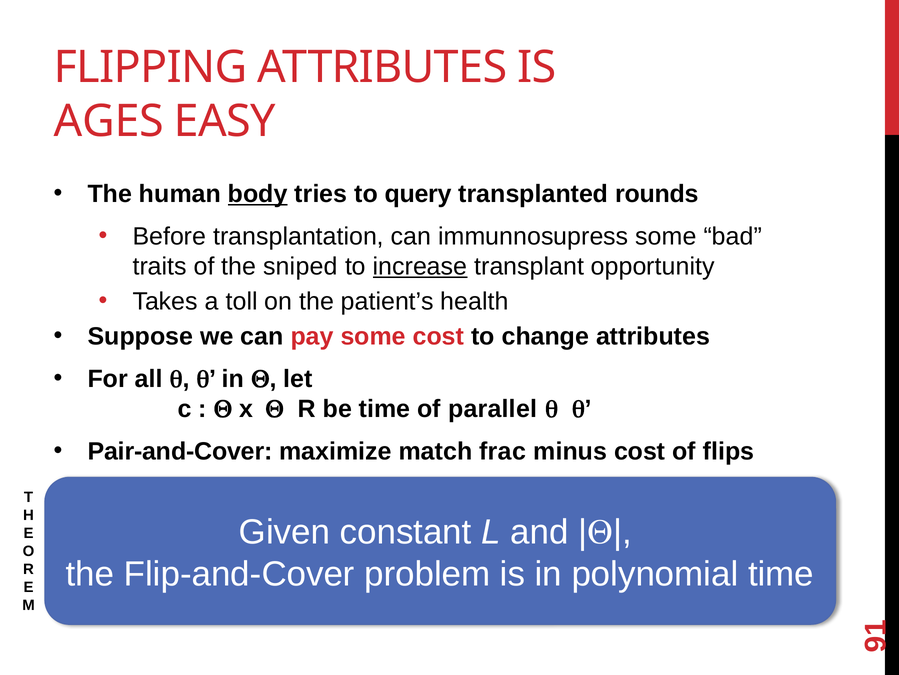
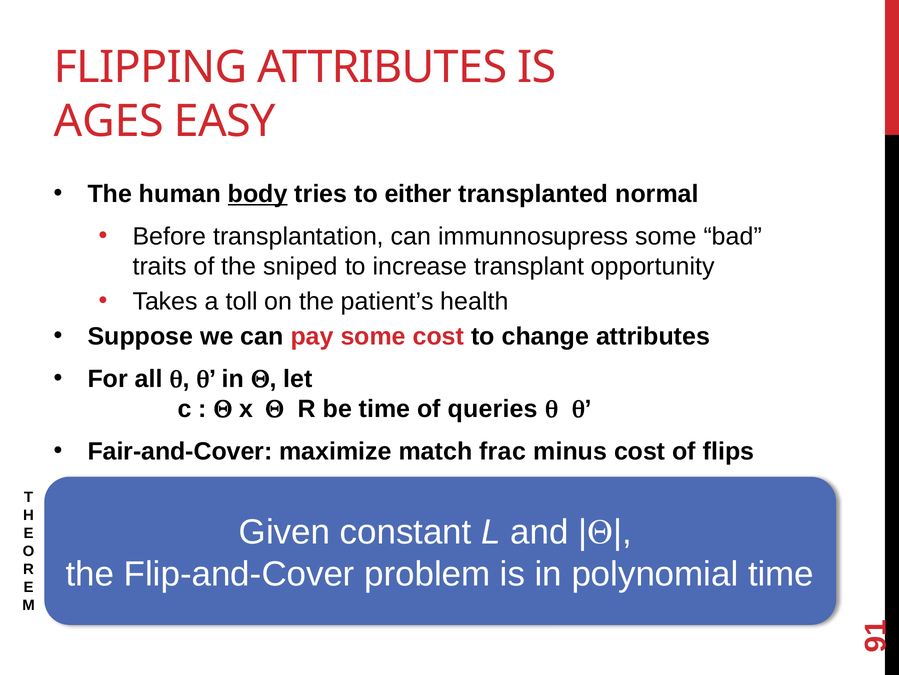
query: query -> either
rounds: rounds -> normal
increase underline: present -> none
parallel: parallel -> queries
Pair-and-Cover: Pair-and-Cover -> Fair-and-Cover
